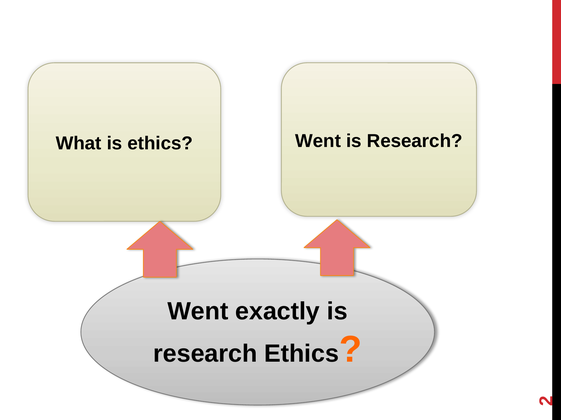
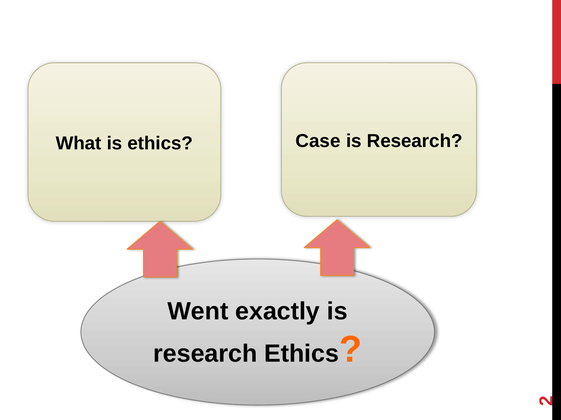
ethics Went: Went -> Case
